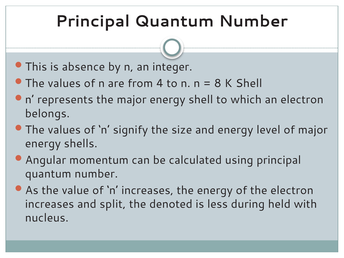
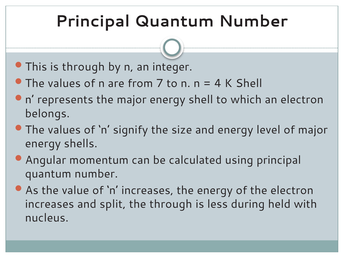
is absence: absence -> through
4: 4 -> 7
8: 8 -> 4
the denoted: denoted -> through
